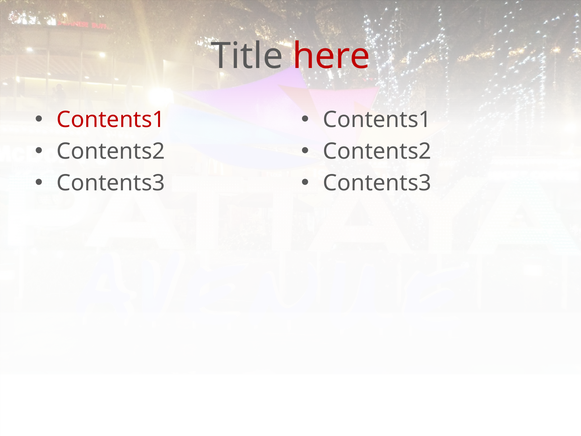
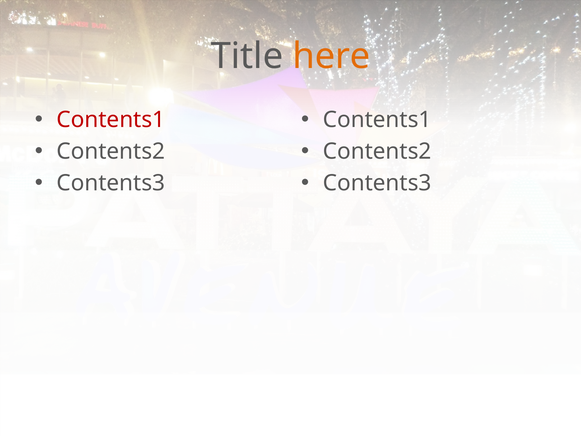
here colour: red -> orange
